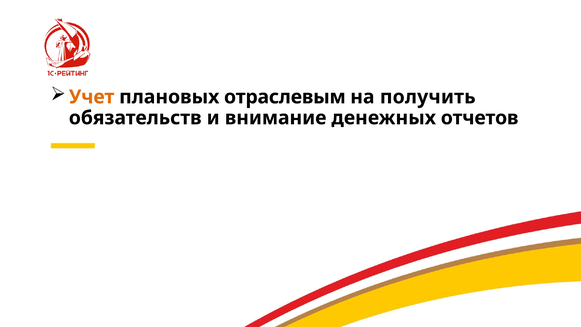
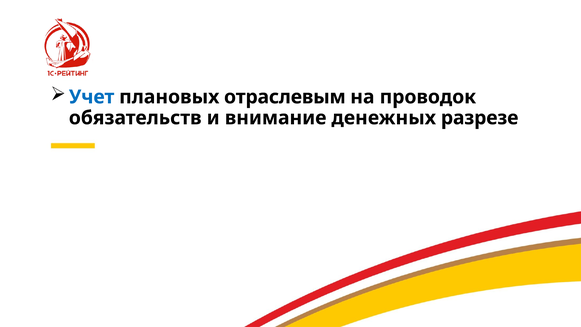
Учет colour: orange -> blue
получить: получить -> проводок
отчетов: отчетов -> разрезе
